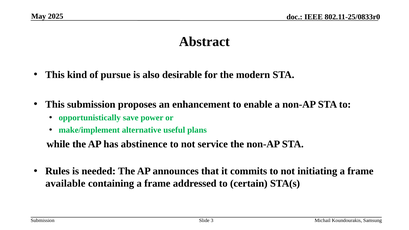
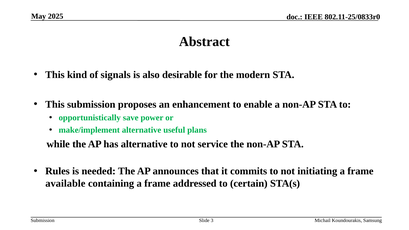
pursue: pursue -> signals
has abstinence: abstinence -> alternative
